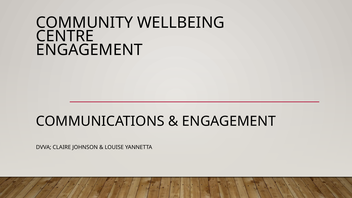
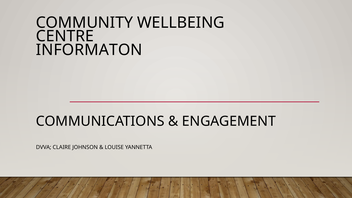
ENGAGEMENT at (89, 50): ENGAGEMENT -> INFORMATON
